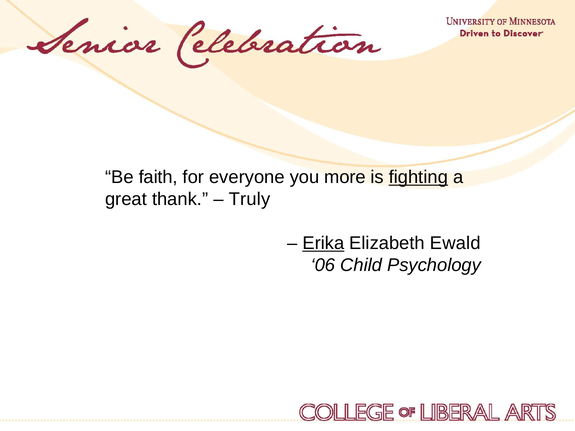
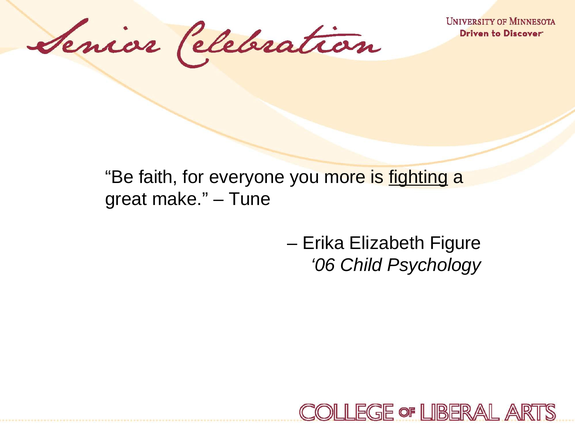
thank: thank -> make
Truly: Truly -> Tune
Erika underline: present -> none
Ewald: Ewald -> Figure
